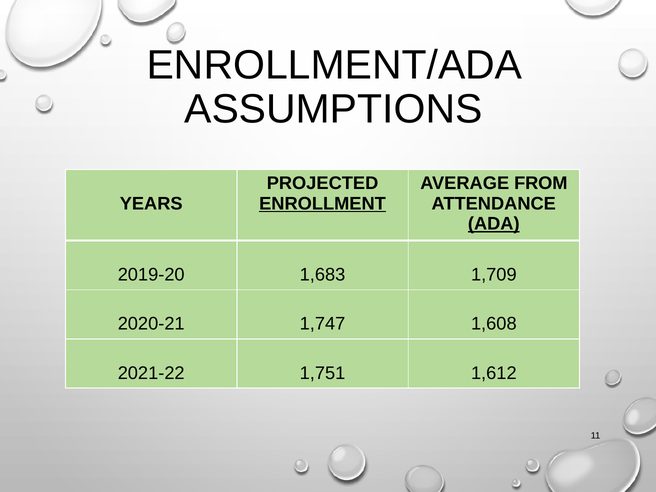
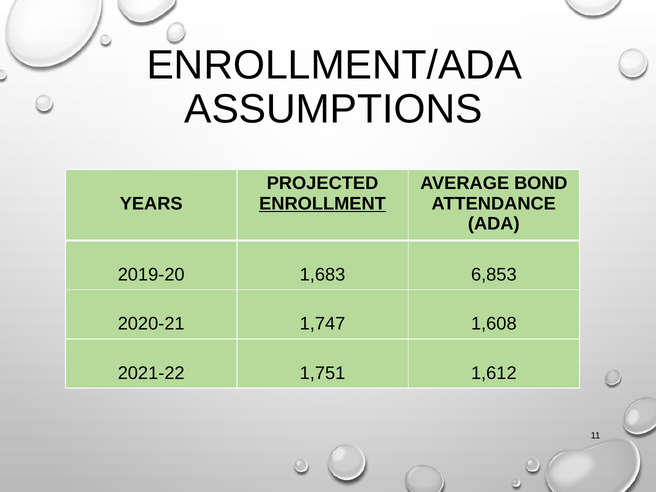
FROM: FROM -> BOND
ADA underline: present -> none
1,709: 1,709 -> 6,853
